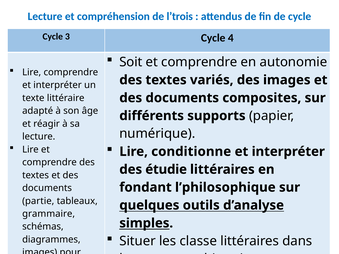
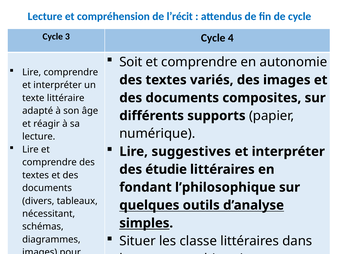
l’trois: l’trois -> l’récit
conditionne: conditionne -> suggestives
partie: partie -> divers
grammaire: grammaire -> nécessitant
